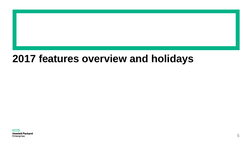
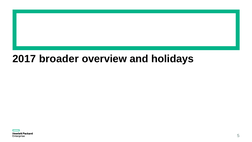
features: features -> broader
